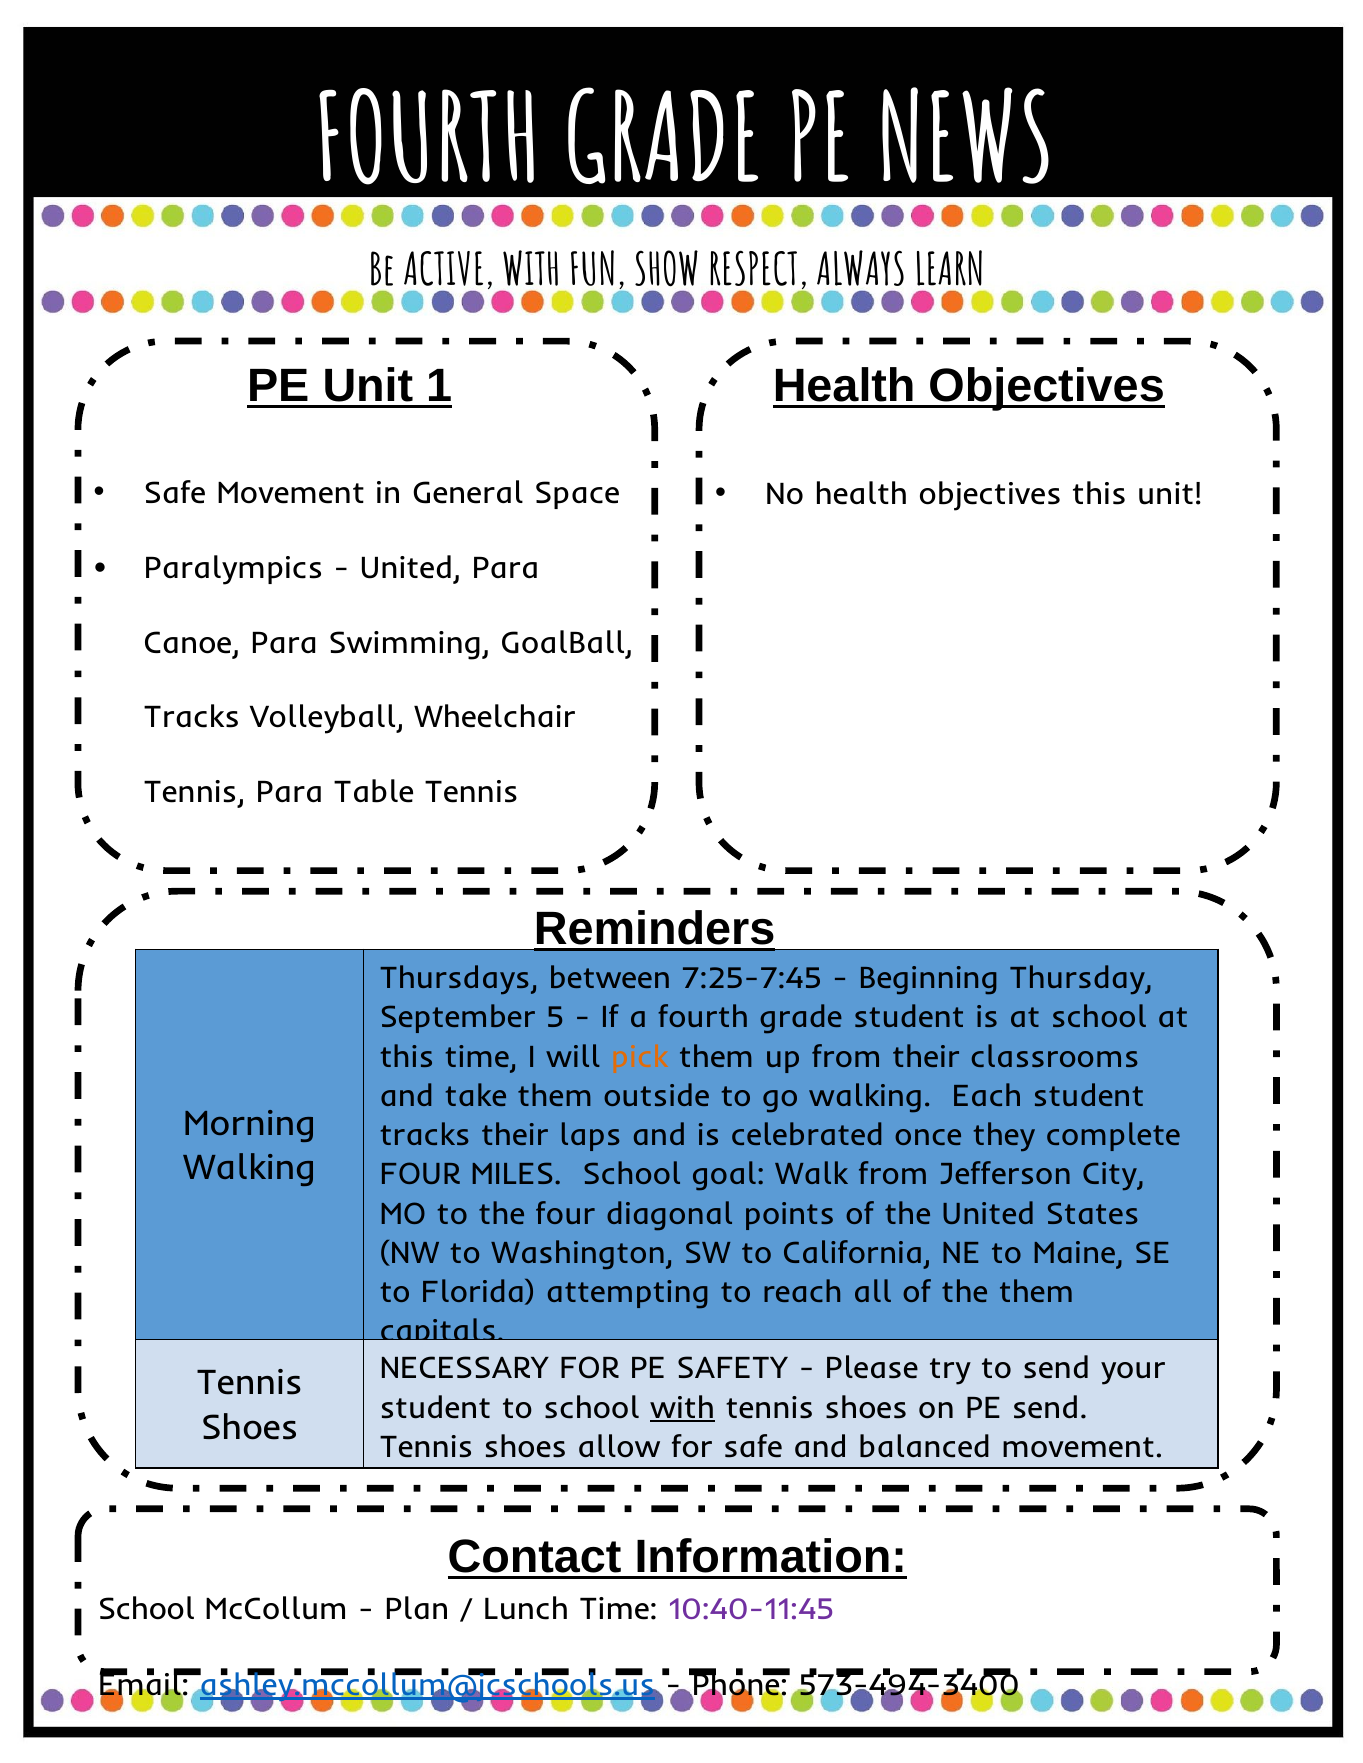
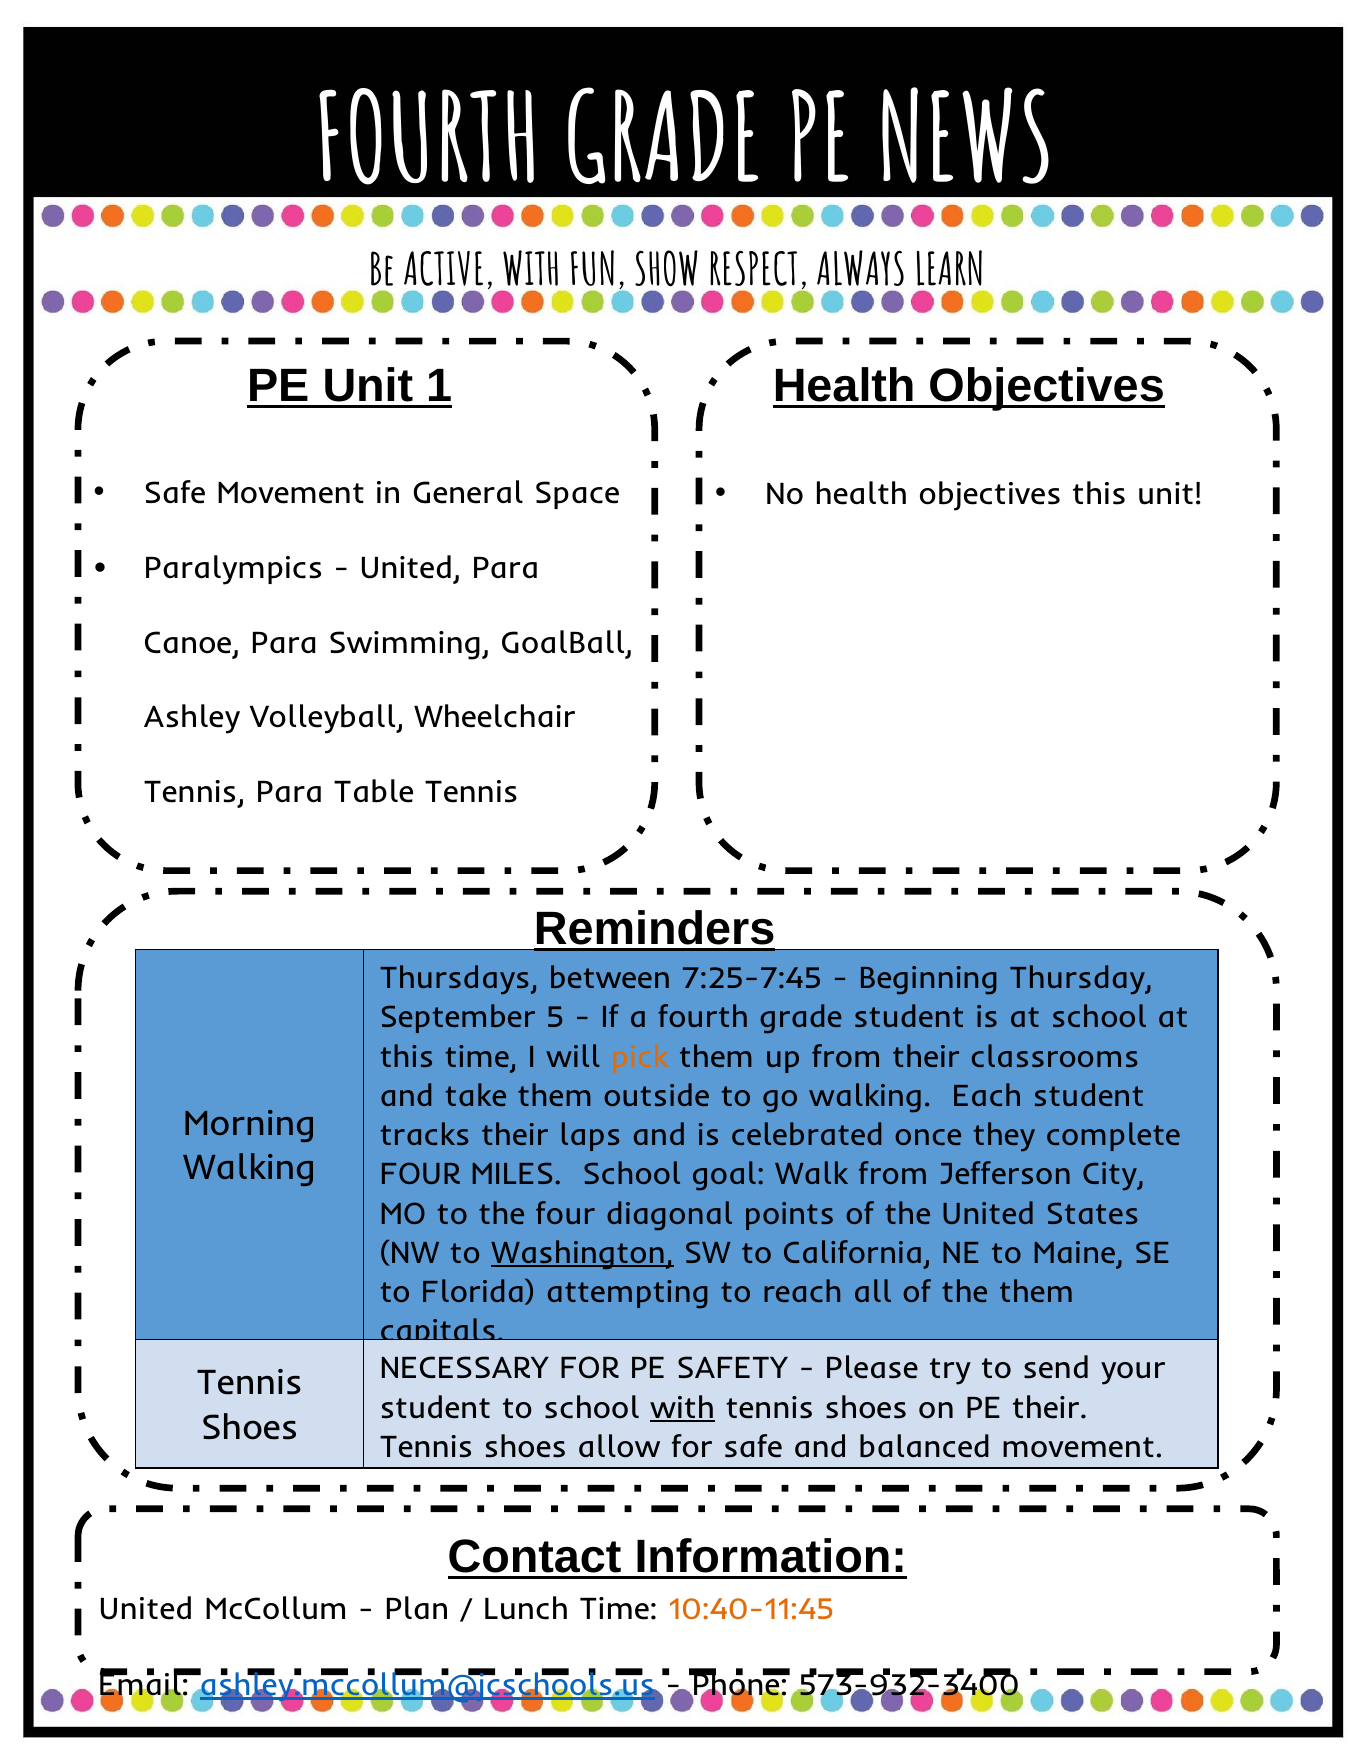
Tracks at (192, 718): Tracks -> Ashley
Washington underline: none -> present
PE send: send -> their
School at (146, 1610): School -> United
10:40-11:45 colour: purple -> orange
573-494-3400: 573-494-3400 -> 573-932-3400
